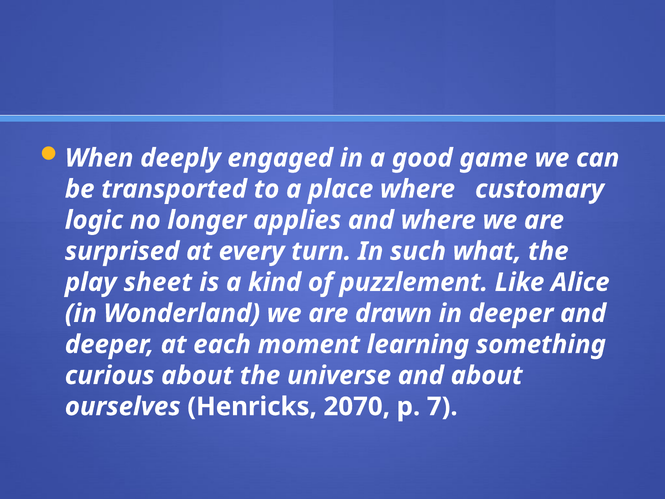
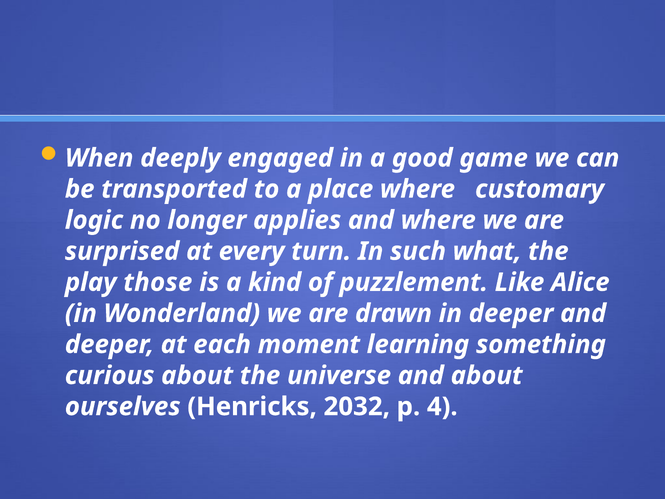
sheet: sheet -> those
2070: 2070 -> 2032
7: 7 -> 4
